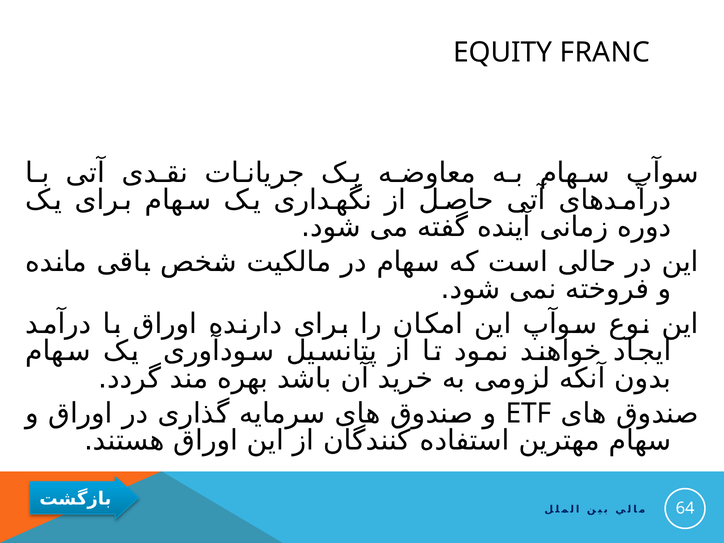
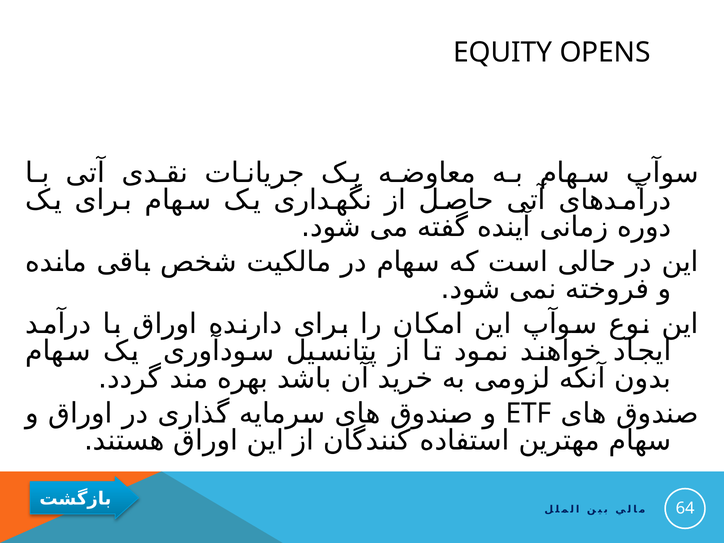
FRANC: FRANC -> OPENS
